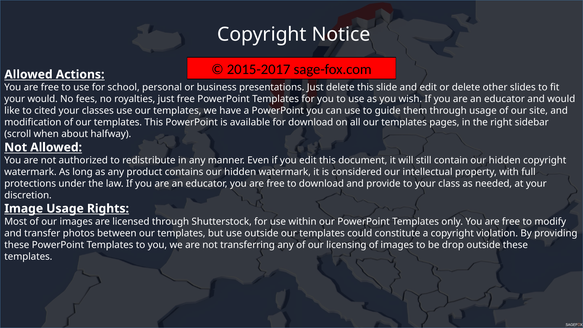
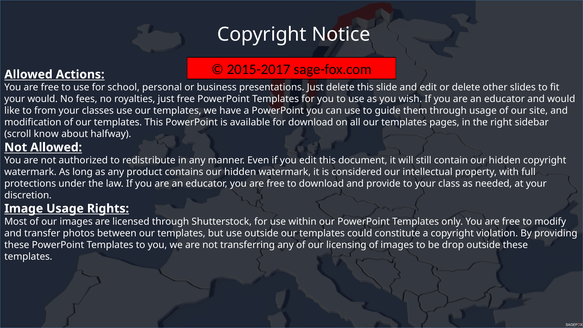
cited: cited -> from
when: when -> know
